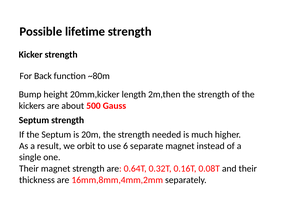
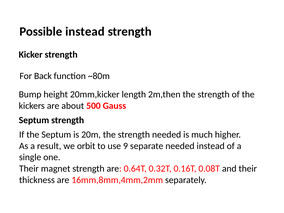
Possible lifetime: lifetime -> instead
6: 6 -> 9
separate magnet: magnet -> needed
